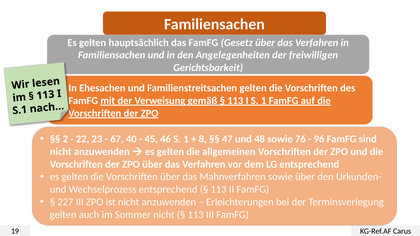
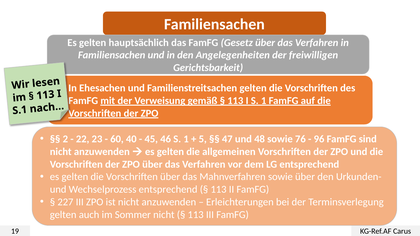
67: 67 -> 60
8: 8 -> 5
